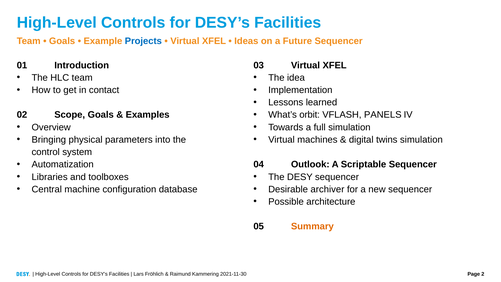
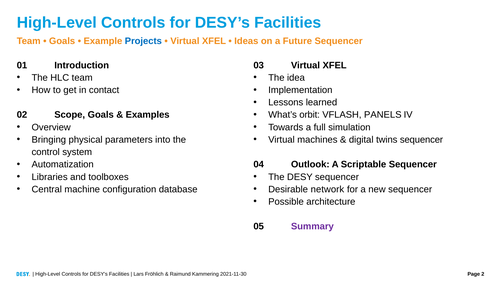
twins simulation: simulation -> sequencer
archiver: archiver -> network
Summary colour: orange -> purple
